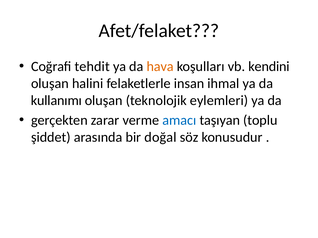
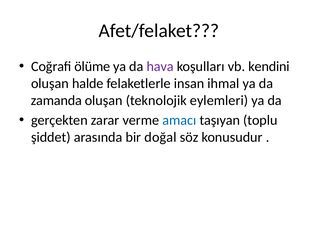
tehdit: tehdit -> ölüme
hava colour: orange -> purple
halini: halini -> halde
kullanımı: kullanımı -> zamanda
